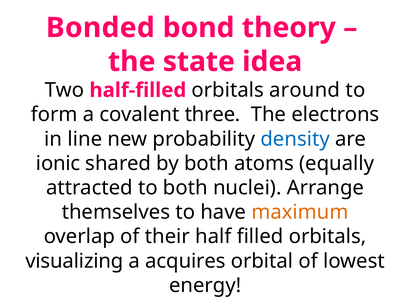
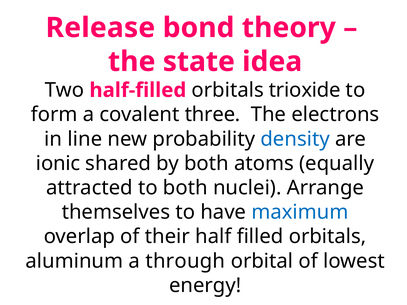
Bonded: Bonded -> Release
around: around -> trioxide
maximum colour: orange -> blue
visualizing: visualizing -> aluminum
acquires: acquires -> through
